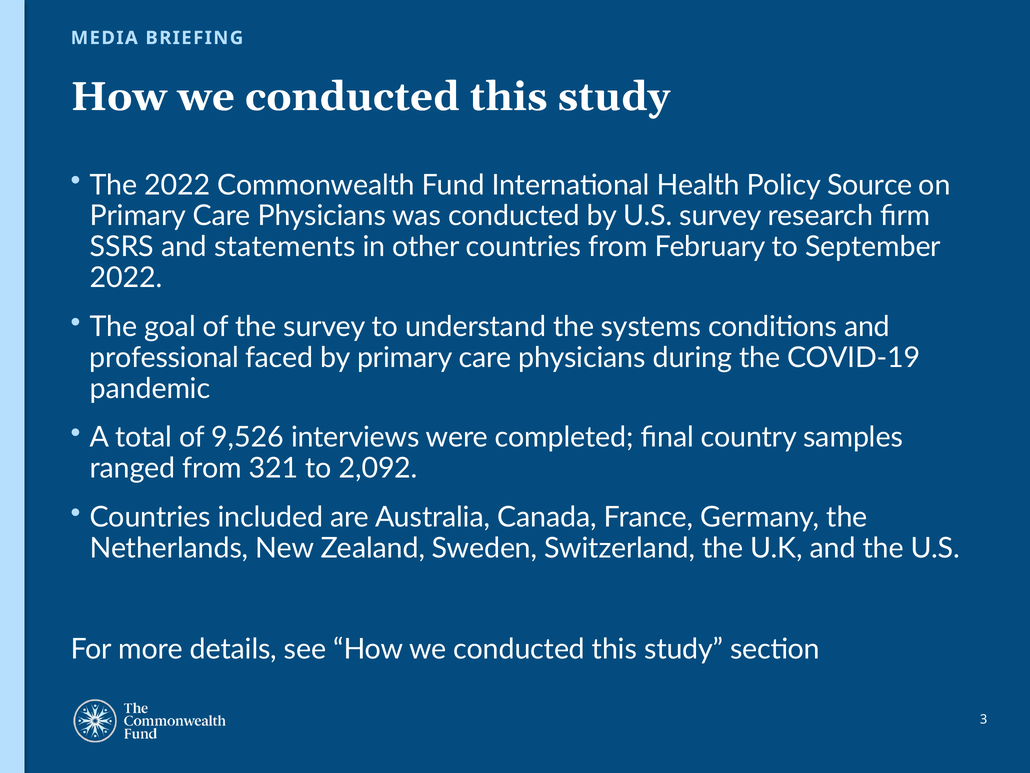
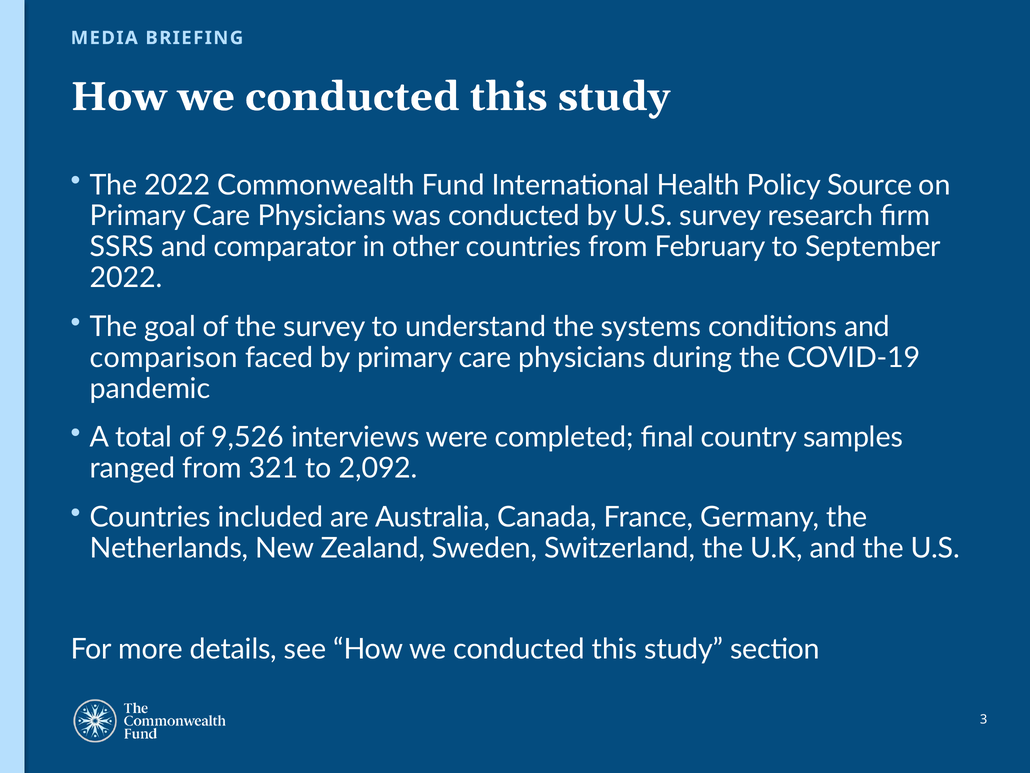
statements: statements -> comparator
professional: professional -> comparison
